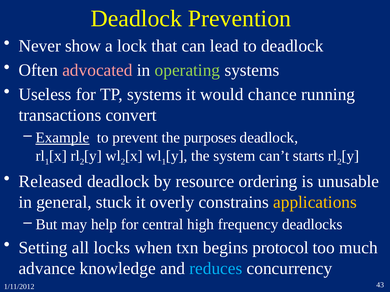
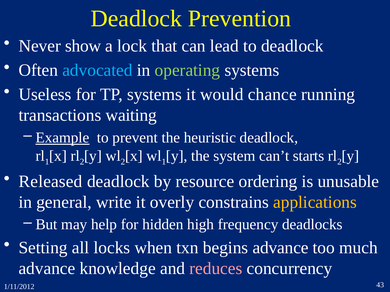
advocated colour: pink -> light blue
convert: convert -> waiting
purposes: purposes -> heuristic
stuck: stuck -> write
central: central -> hidden
begins protocol: protocol -> advance
reduces colour: light blue -> pink
